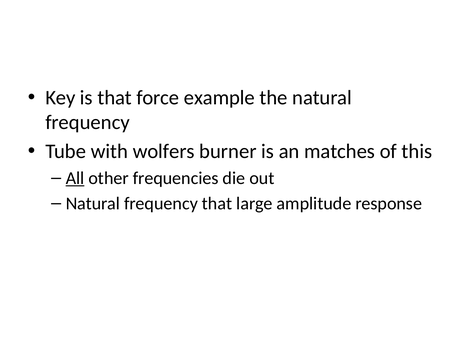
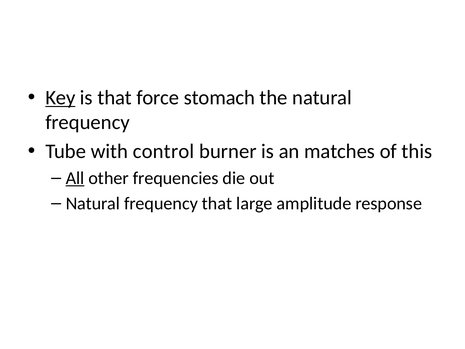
Key underline: none -> present
example: example -> stomach
wolfers: wolfers -> control
